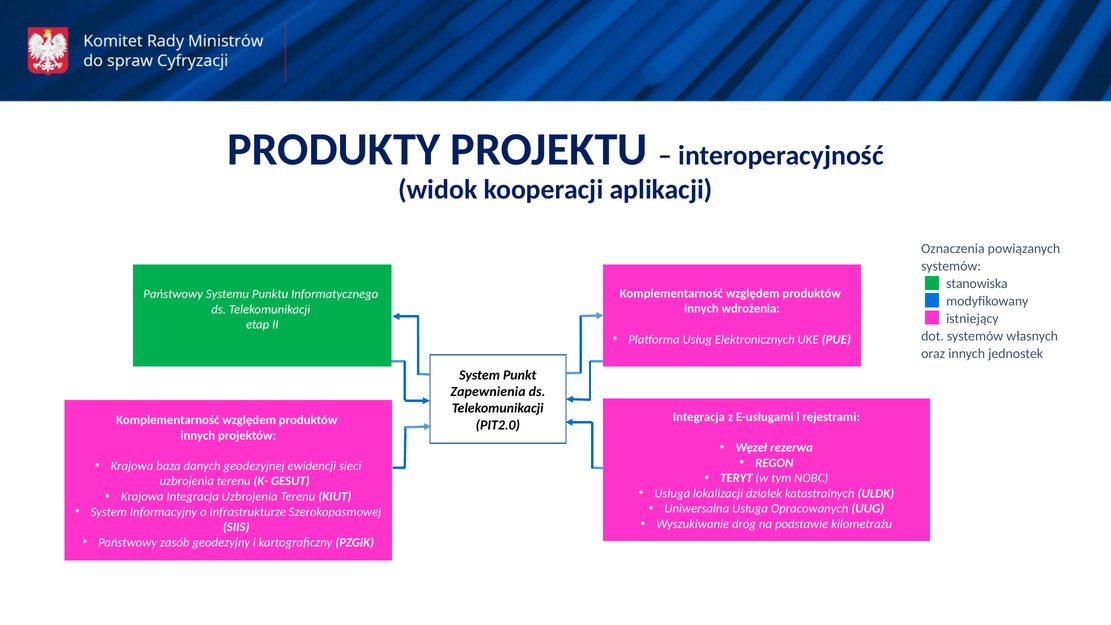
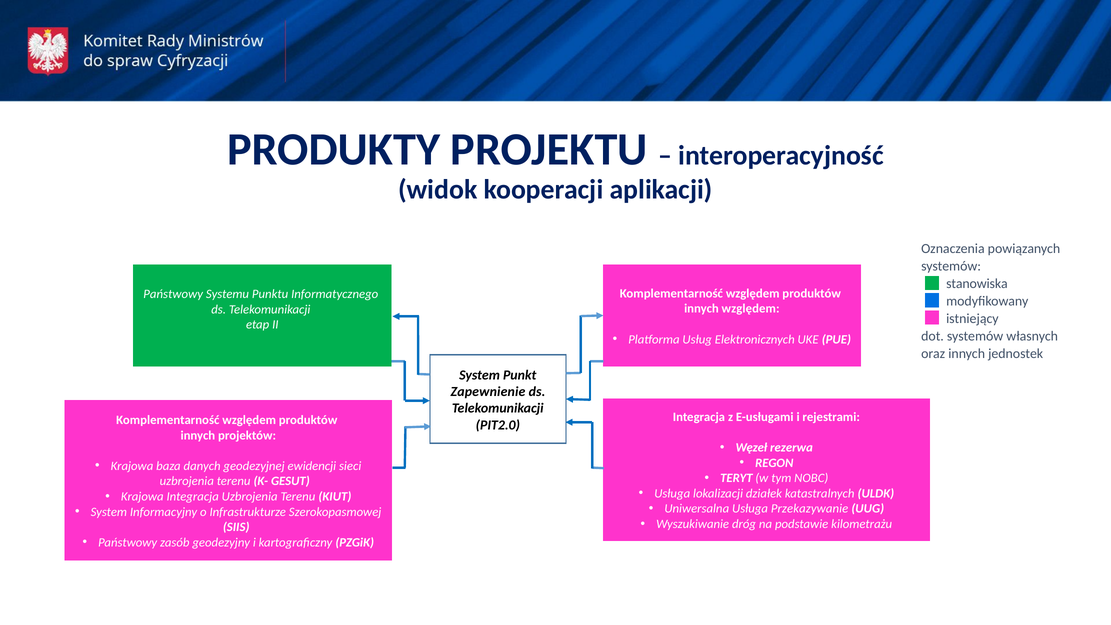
innych wdrożenia: wdrożenia -> względem
Zapewnienia: Zapewnienia -> Zapewnienie
Opracowanych: Opracowanych -> Przekazywanie
